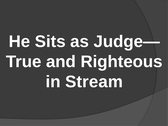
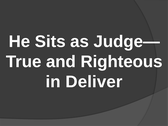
Stream: Stream -> Deliver
